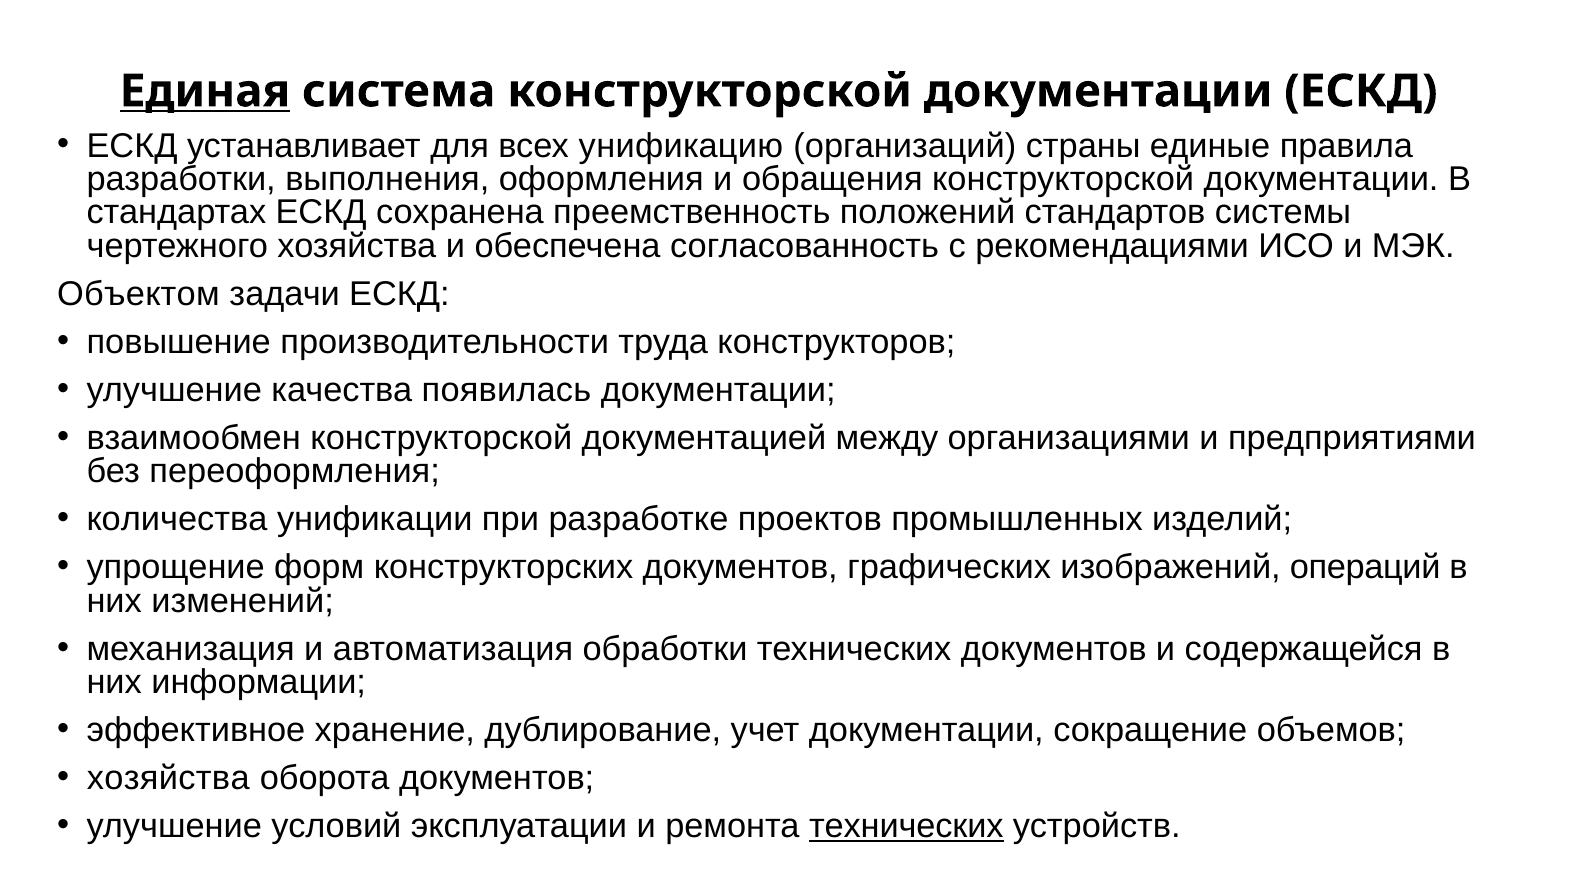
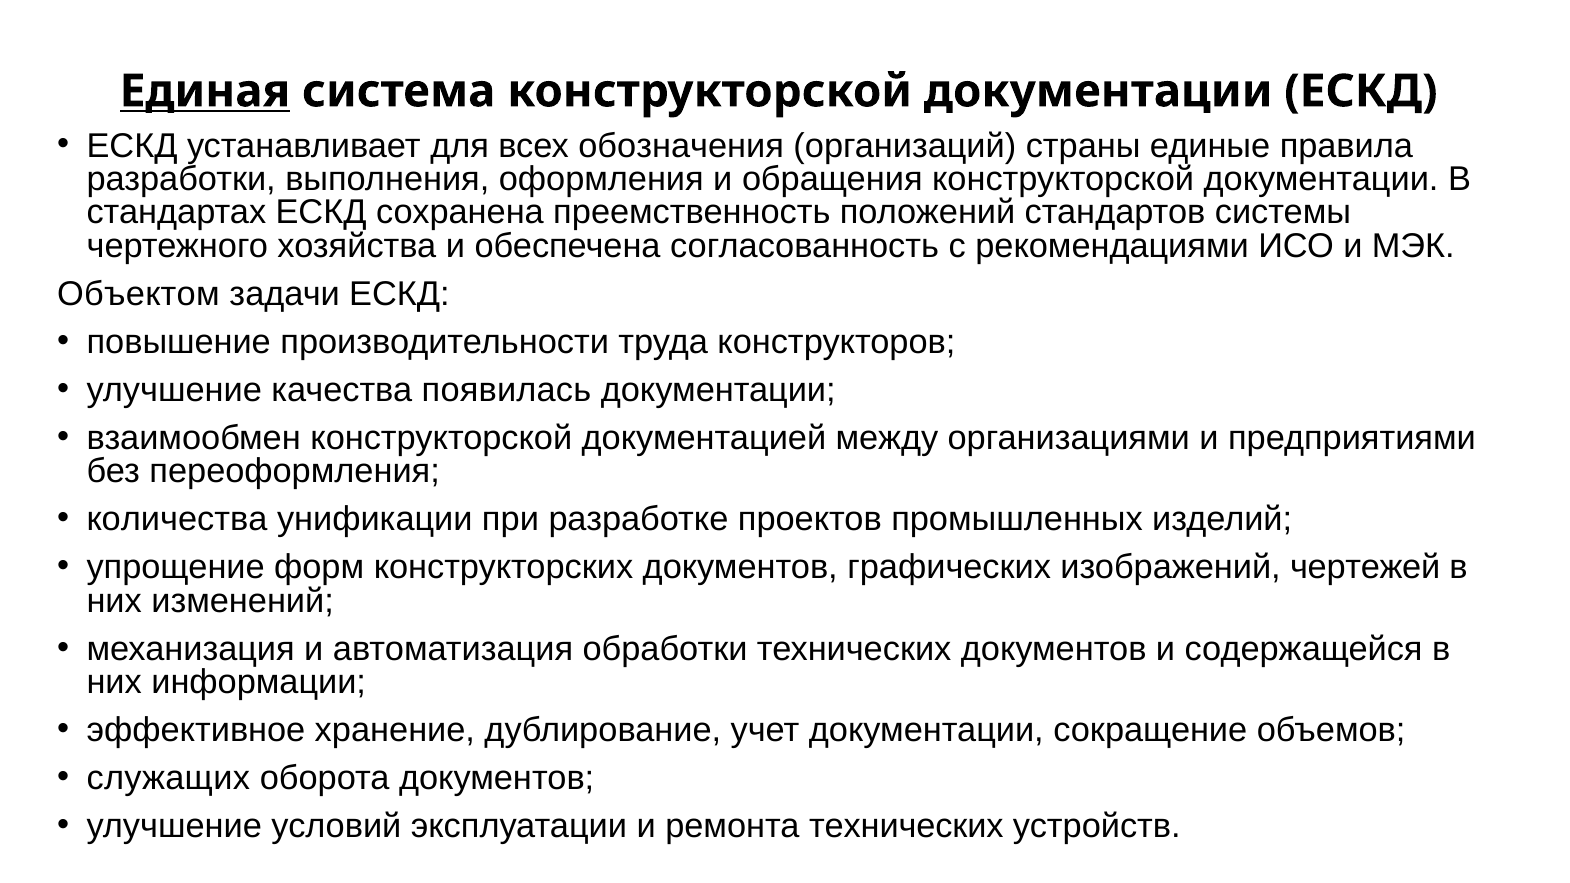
унификацию: унификацию -> обозначения
операций: операций -> чертежей
хозяйства at (168, 779): хозяйства -> служащих
технических at (906, 827) underline: present -> none
